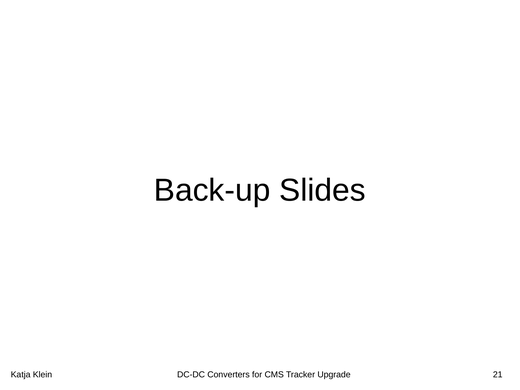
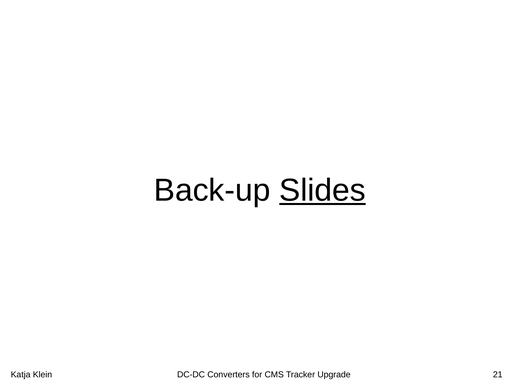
Slides underline: none -> present
